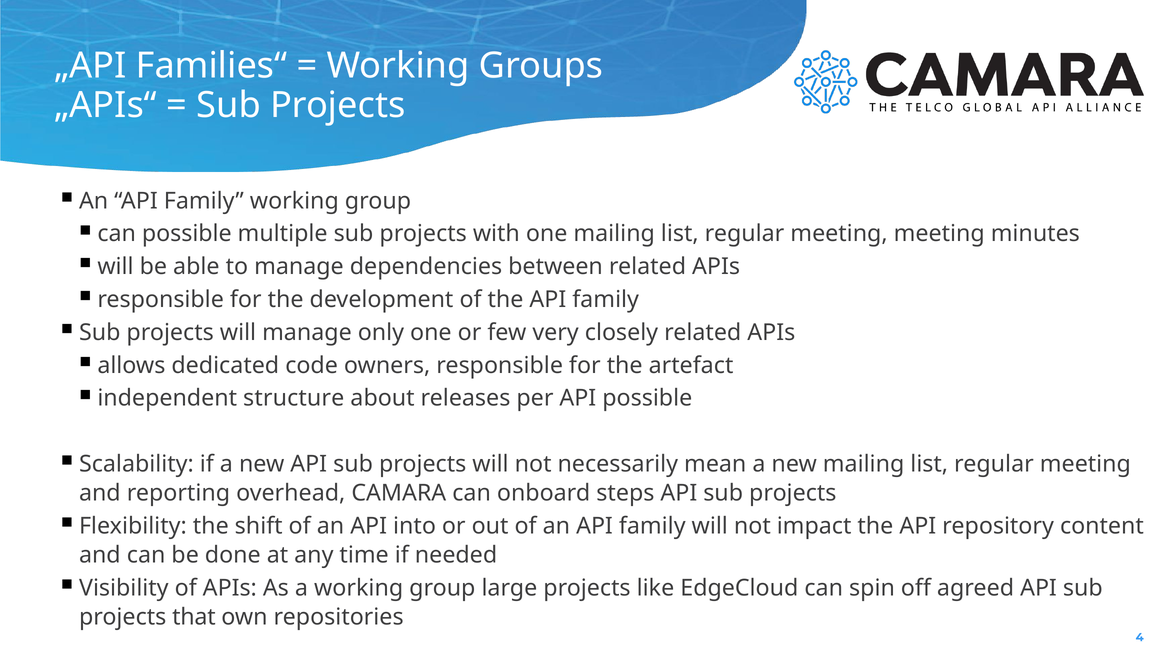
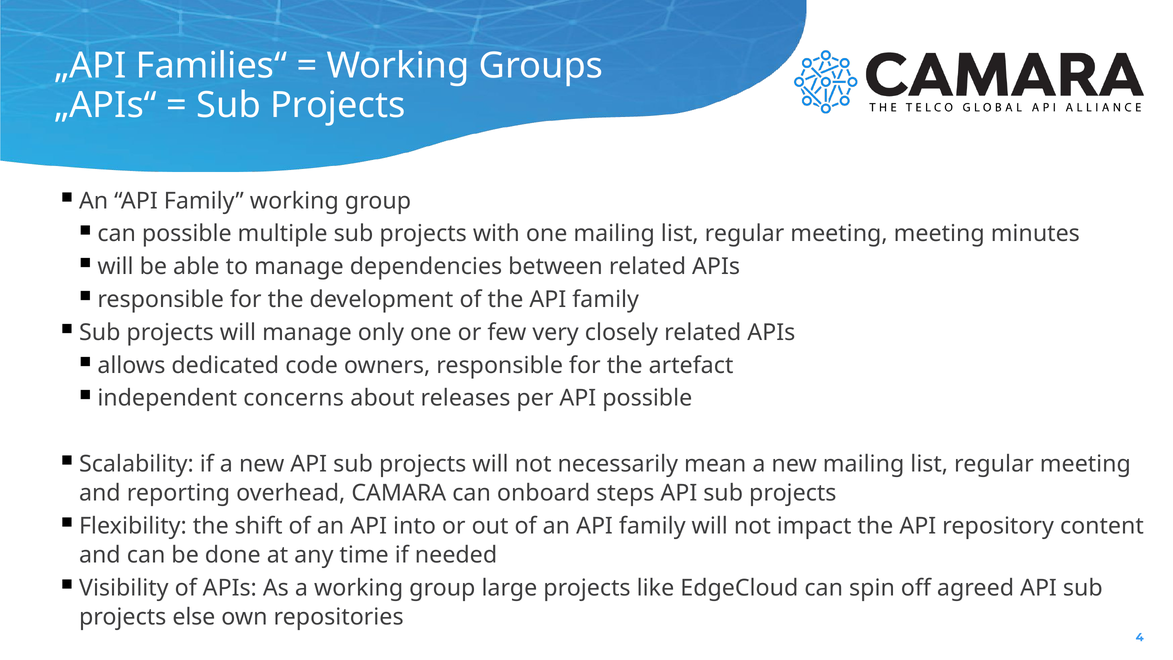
structure: structure -> concerns
that: that -> else
